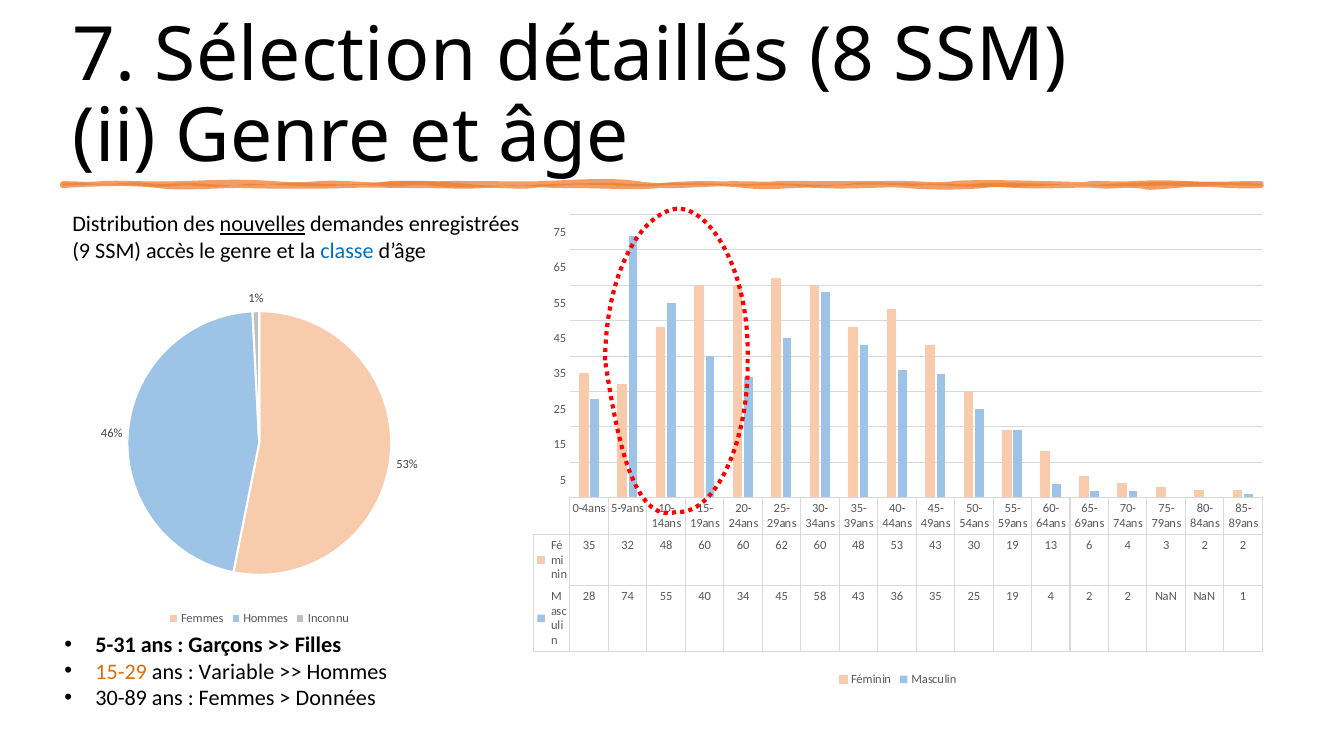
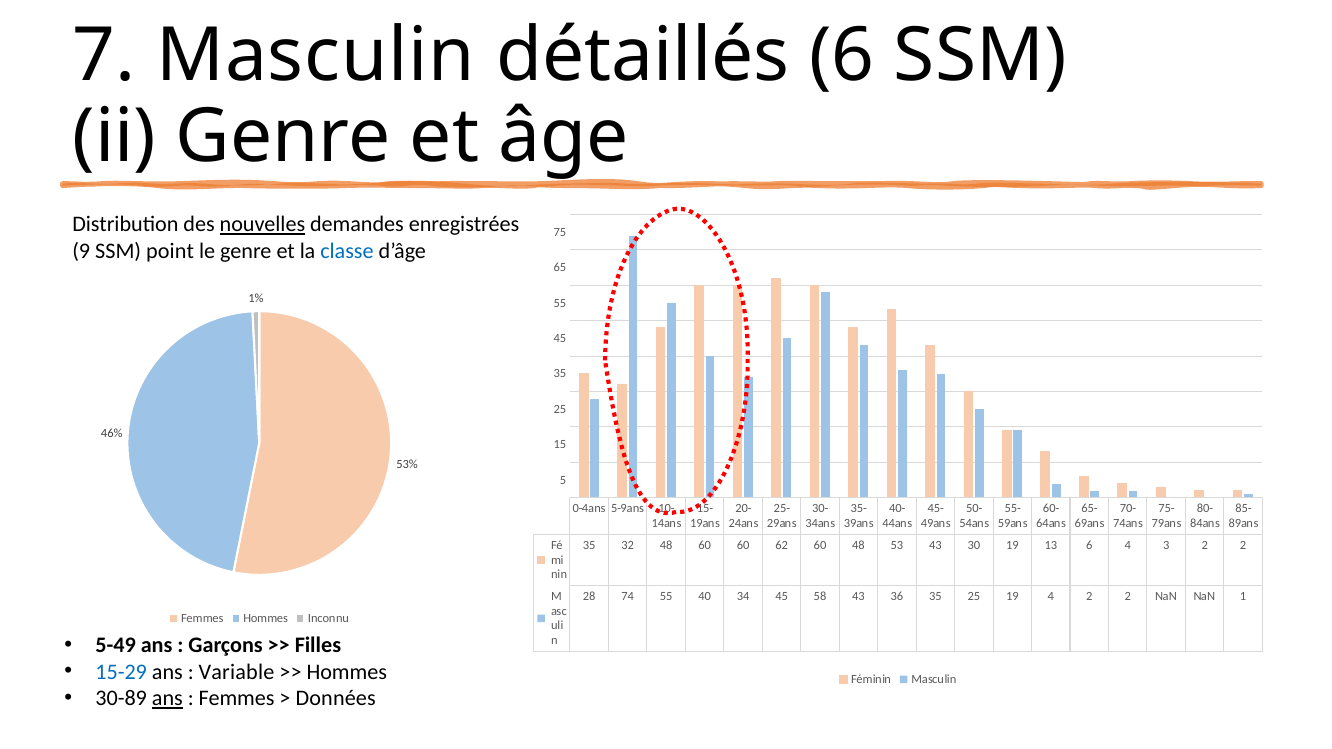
7 Sélection: Sélection -> Masculin
détaillés 8: 8 -> 6
accès: accès -> point
5-31: 5-31 -> 5-49
15-29 colour: orange -> blue
ans at (167, 699) underline: none -> present
